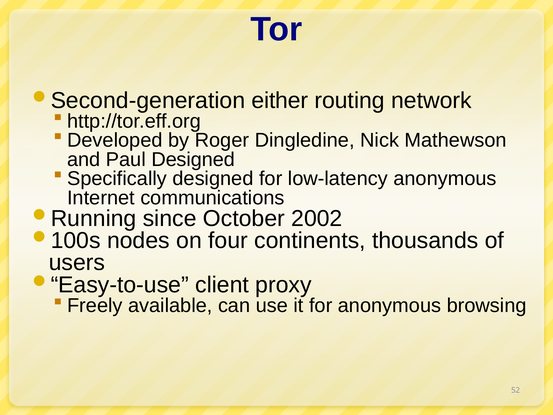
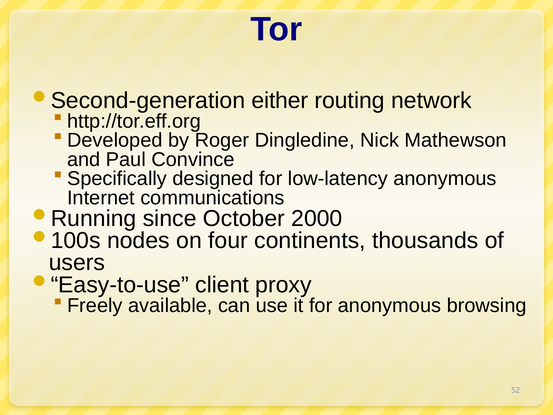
Paul Designed: Designed -> Convince
2002: 2002 -> 2000
